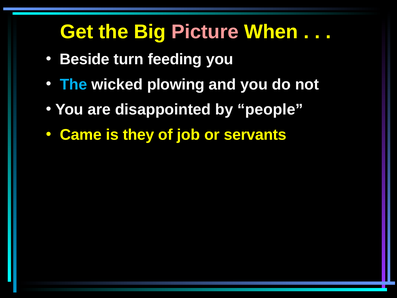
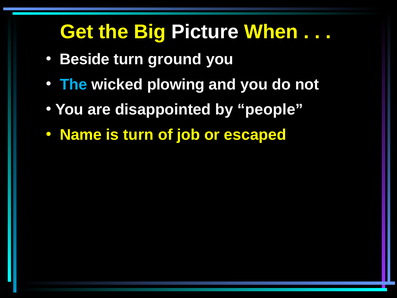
Picture colour: pink -> white
feeding: feeding -> ground
Came: Came -> Name
is they: they -> turn
servants: servants -> escaped
